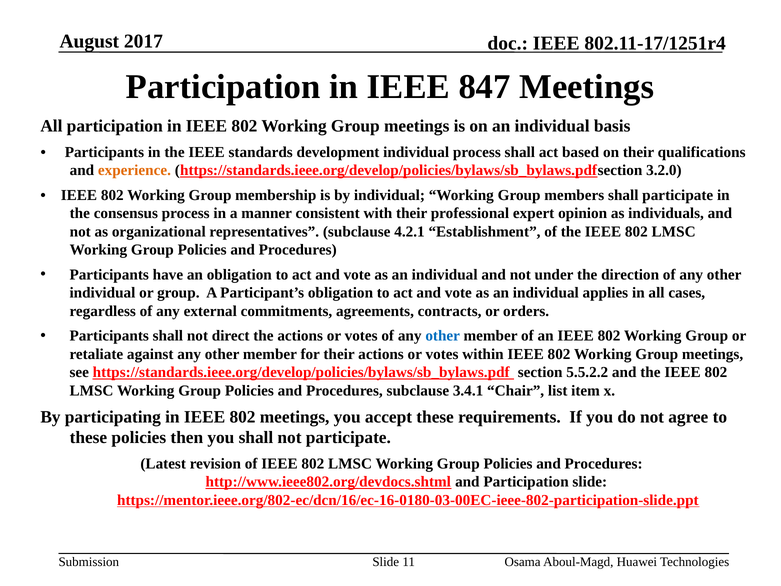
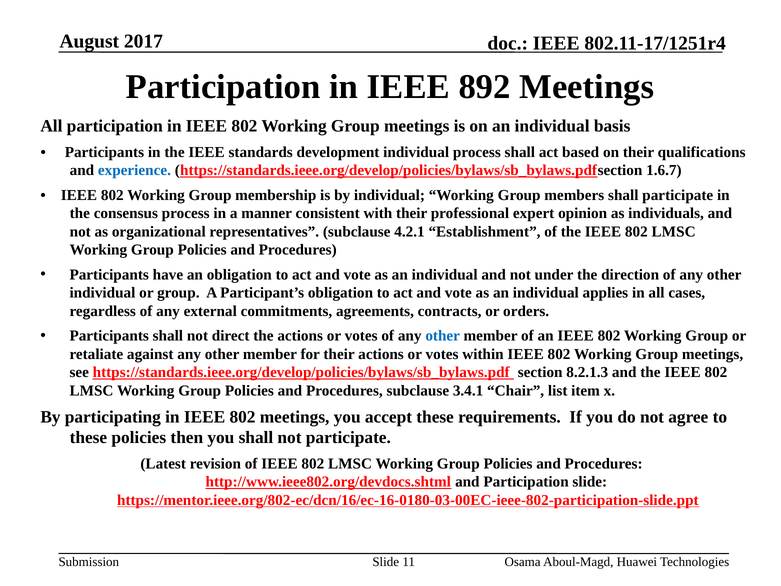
847: 847 -> 892
experience colour: orange -> blue
3.2.0: 3.2.0 -> 1.6.7
5.5.2.2: 5.5.2.2 -> 8.2.1.3
